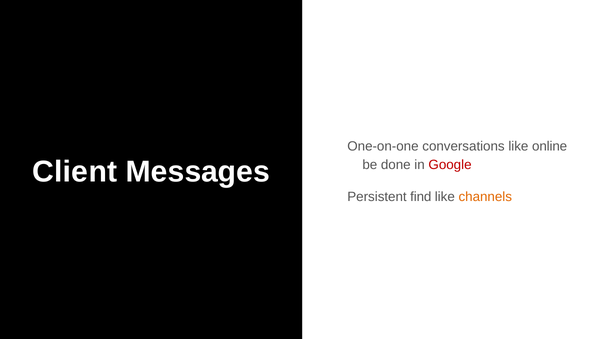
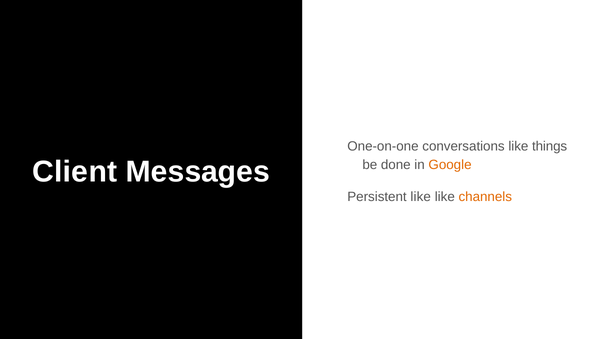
online: online -> things
Google colour: red -> orange
Persistent find: find -> like
